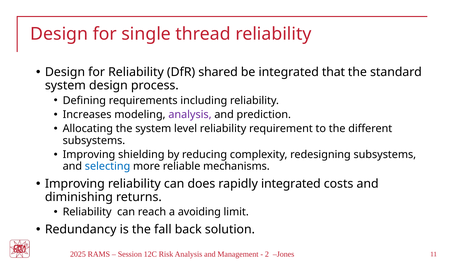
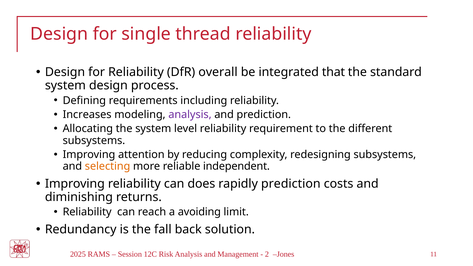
shared: shared -> overall
shielding: shielding -> attention
selecting colour: blue -> orange
mechanisms: mechanisms -> independent
rapidly integrated: integrated -> prediction
